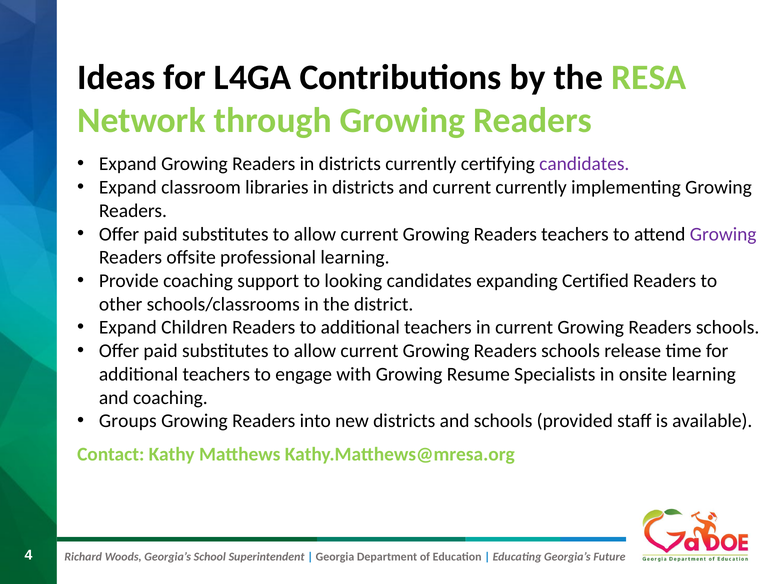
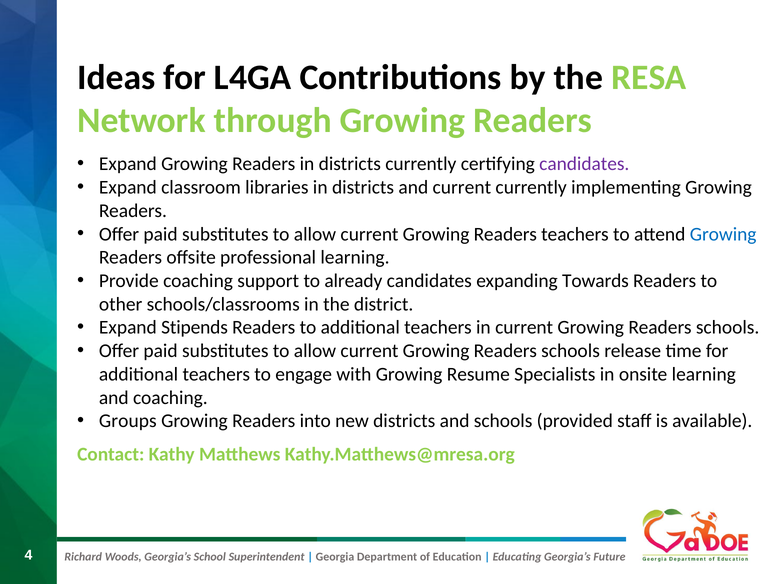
Growing at (723, 234) colour: purple -> blue
looking: looking -> already
Certified: Certified -> Towards
Children: Children -> Stipends
